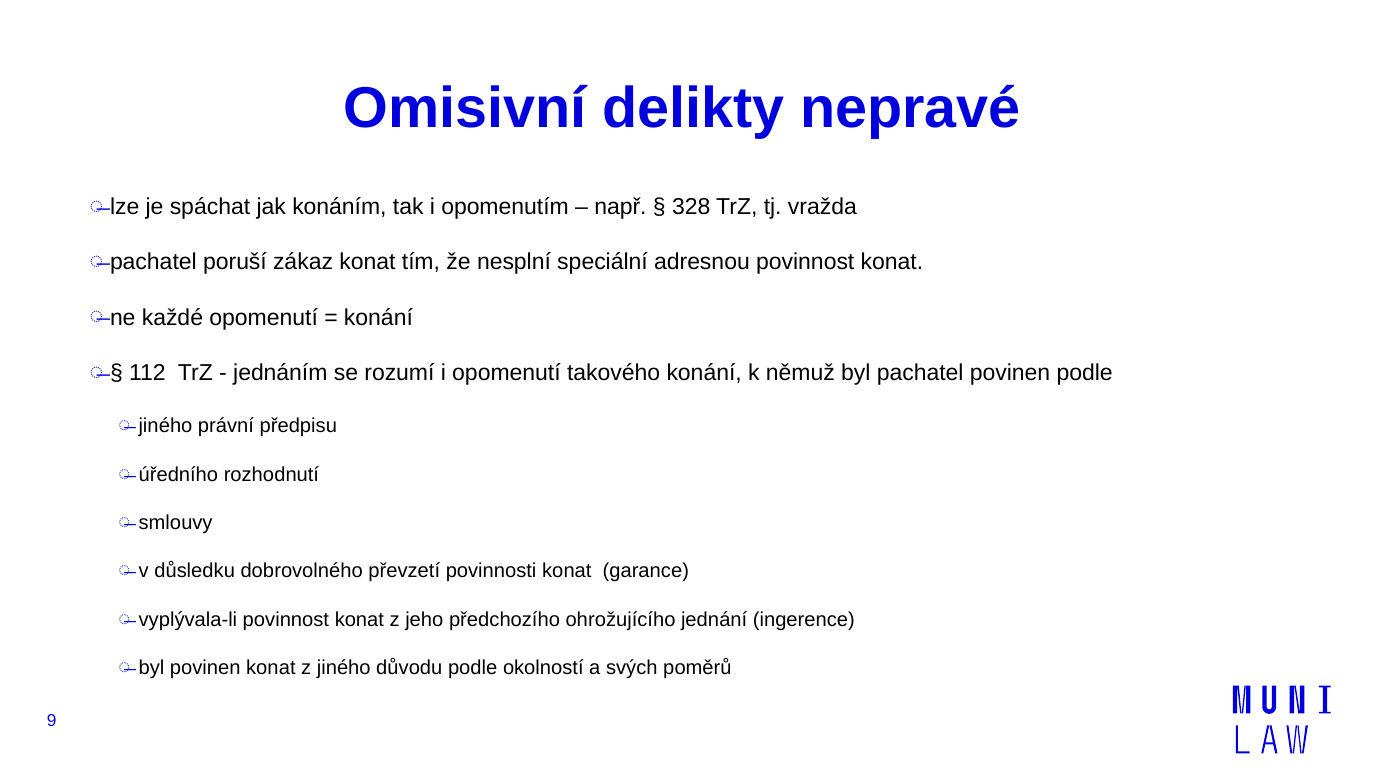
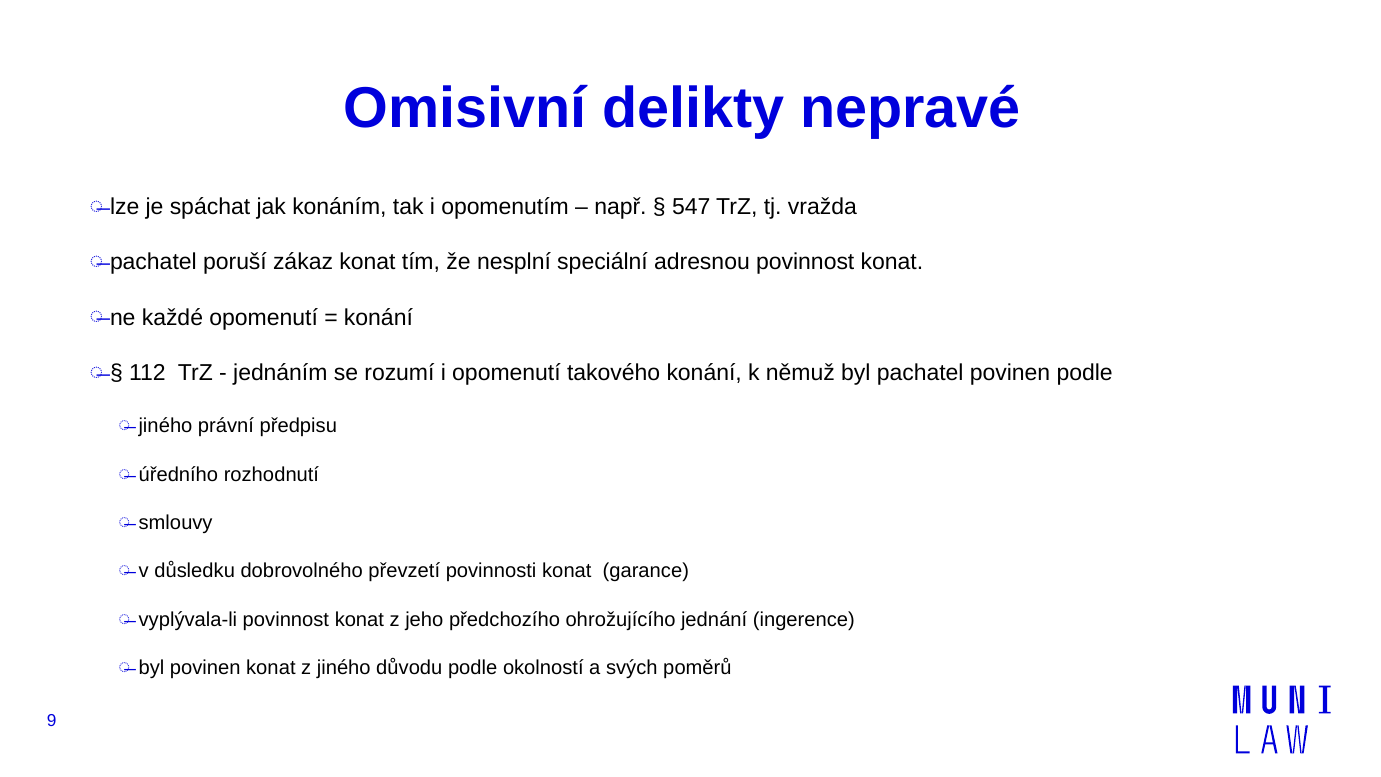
328: 328 -> 547
